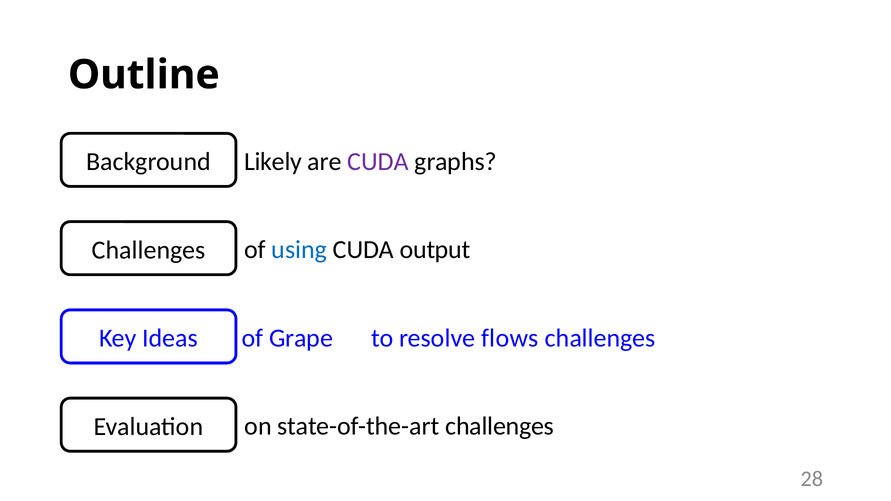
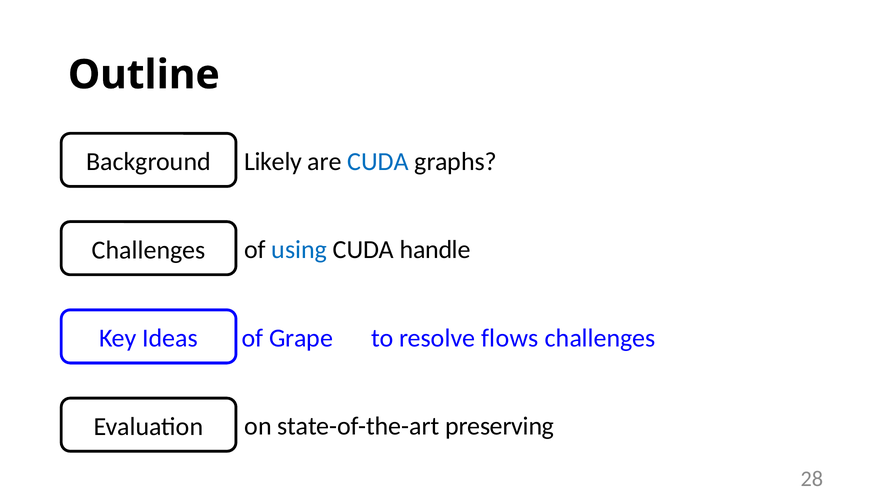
CUDA at (378, 162) colour: purple -> blue
output: output -> handle
state-of-the-art challenges: challenges -> preserving
